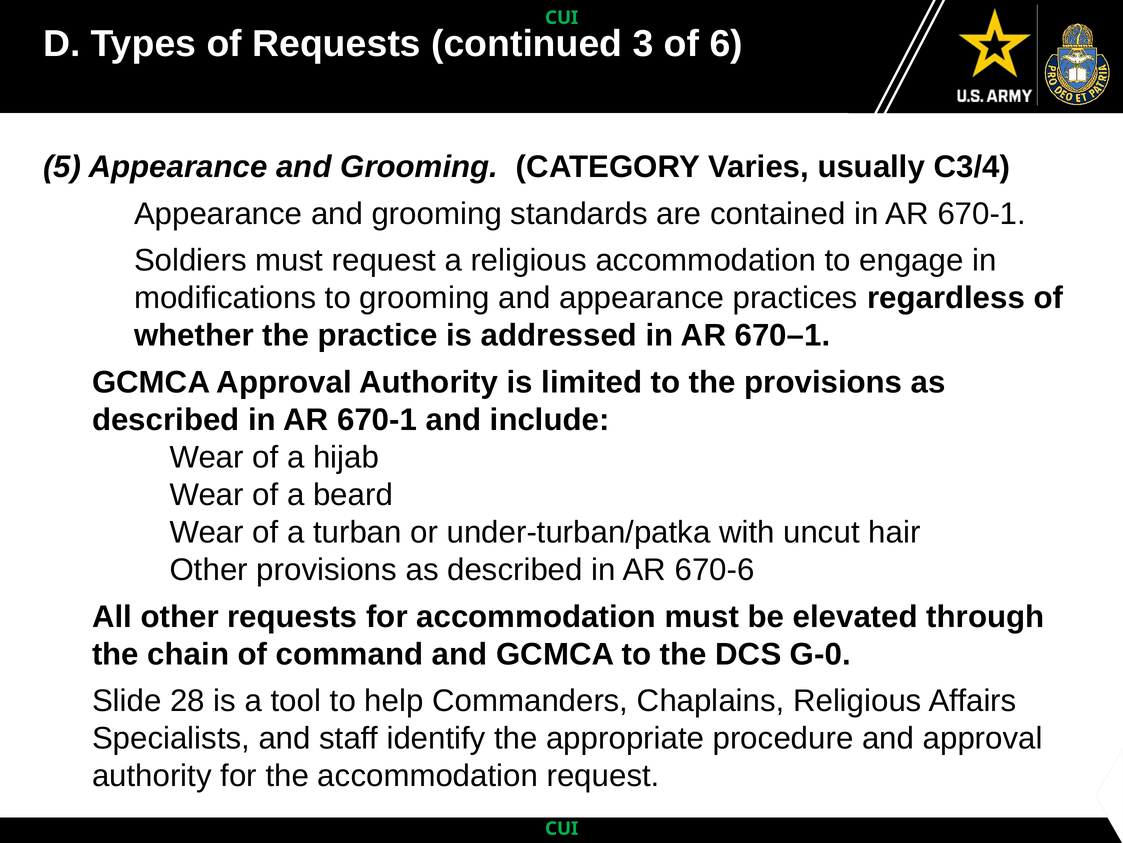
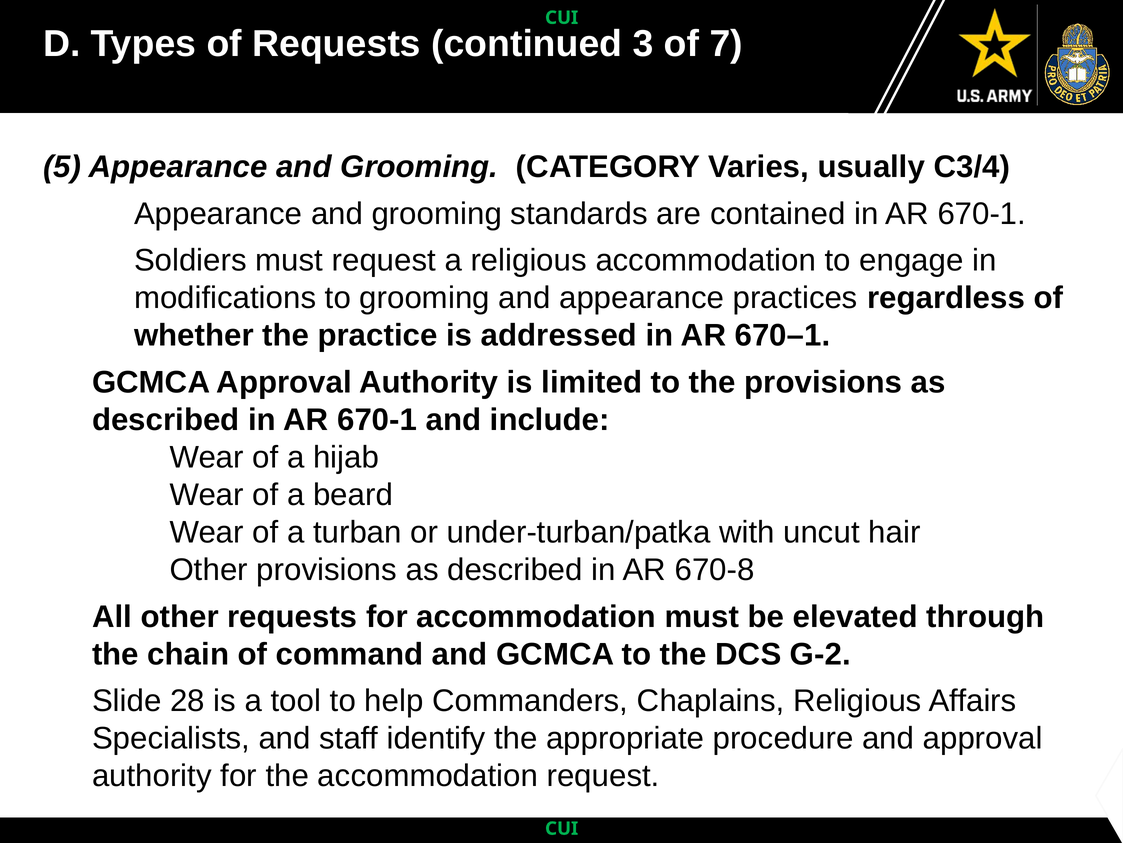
6: 6 -> 7
670-6: 670-6 -> 670-8
G-0: G-0 -> G-2
